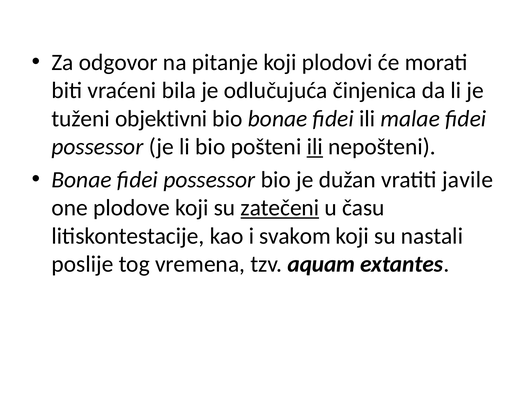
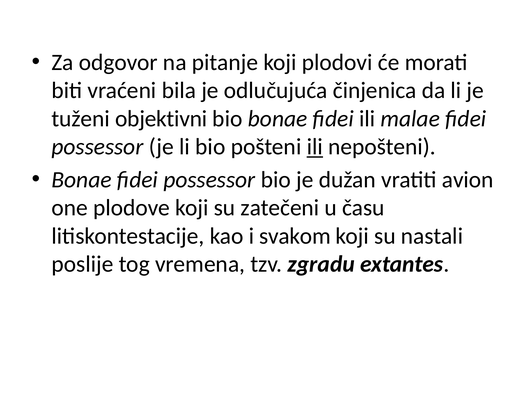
javile: javile -> avion
zatečeni underline: present -> none
aquam: aquam -> zgradu
